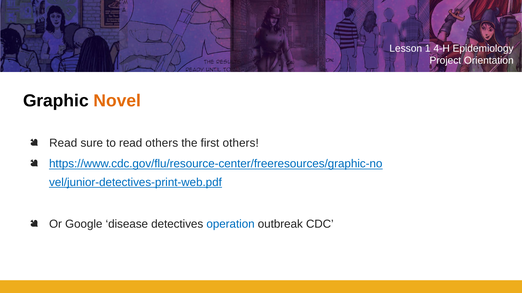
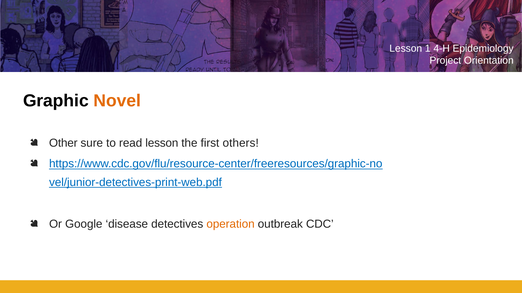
Read at (63, 143): Read -> Other
read others: others -> lesson
operation colour: blue -> orange
